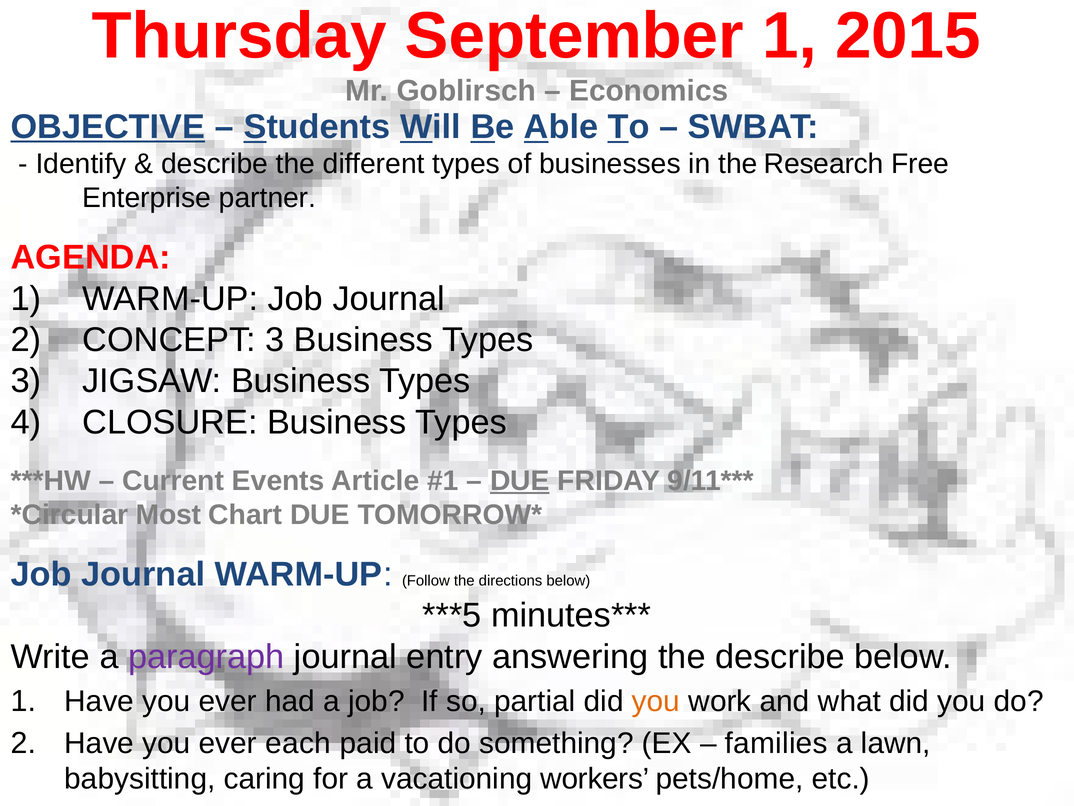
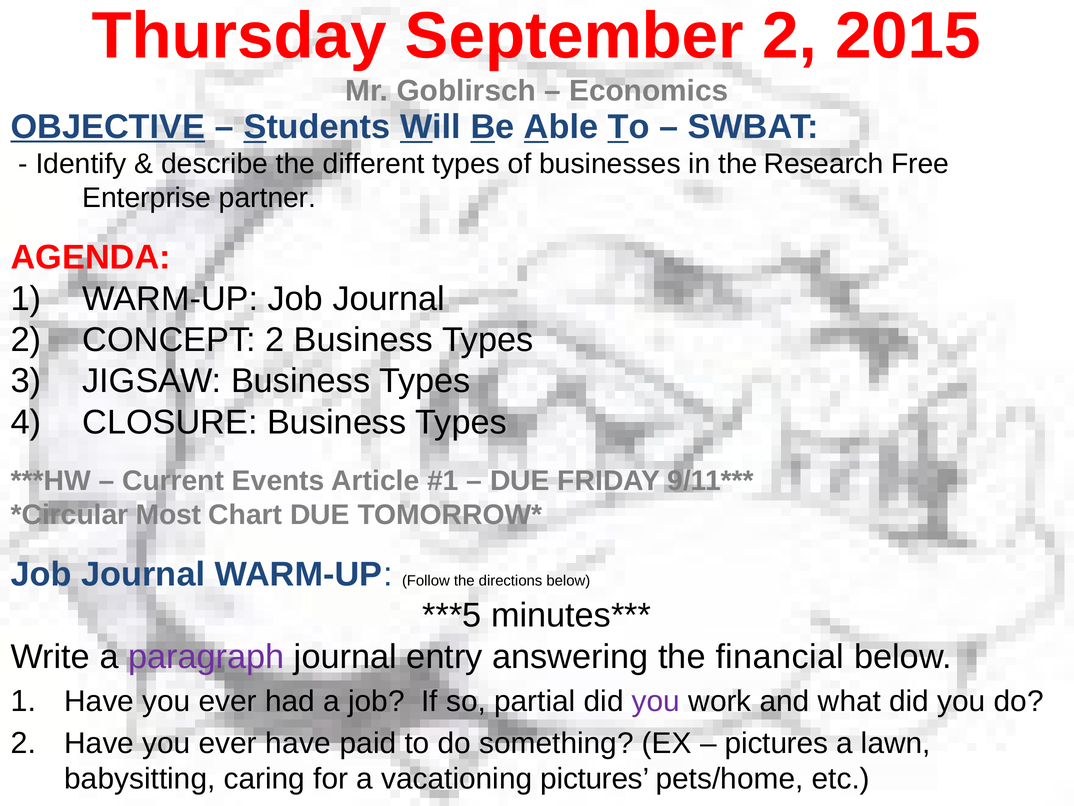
September 1: 1 -> 2
CONCEPT 3: 3 -> 2
DUE at (520, 481) underline: present -> none
the describe: describe -> financial
you at (656, 701) colour: orange -> purple
ever each: each -> have
families at (776, 743): families -> pictures
vacationing workers: workers -> pictures
